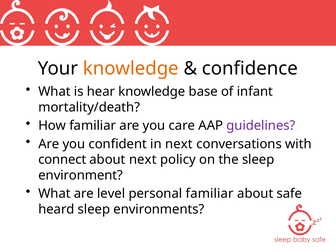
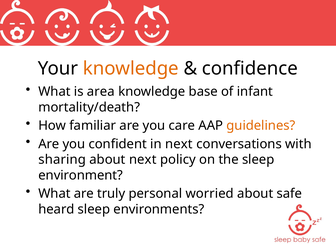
hear: hear -> area
guidelines colour: purple -> orange
connect: connect -> sharing
level: level -> truly
personal familiar: familiar -> worried
